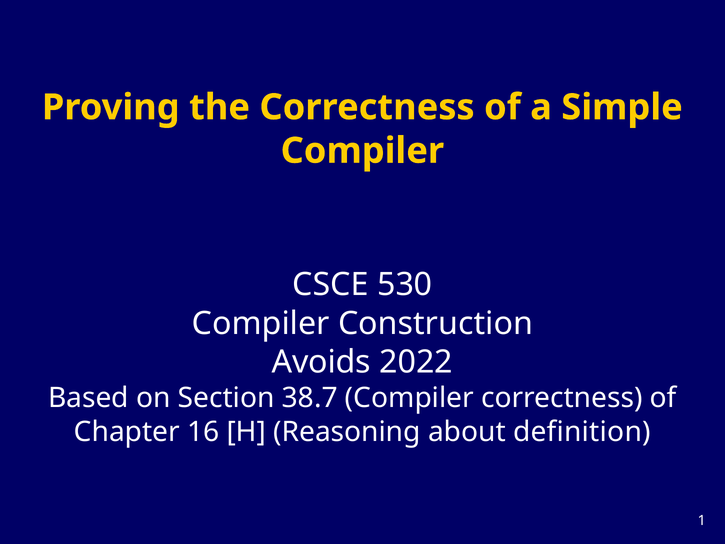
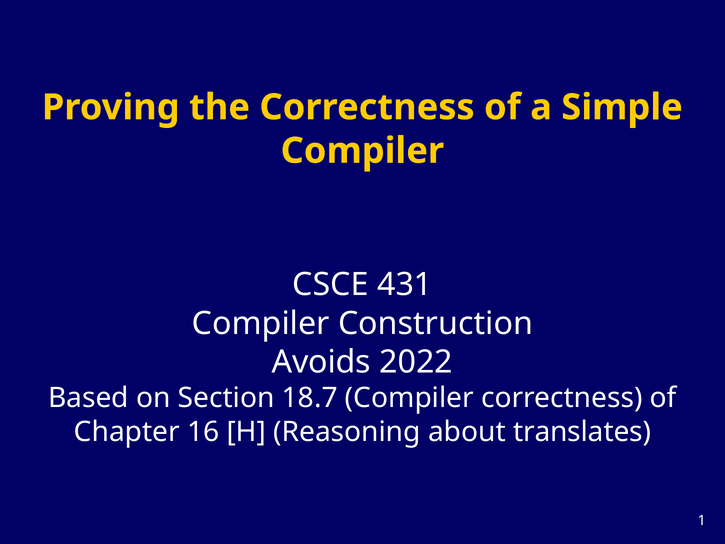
530: 530 -> 431
38.7: 38.7 -> 18.7
definition: definition -> translates
